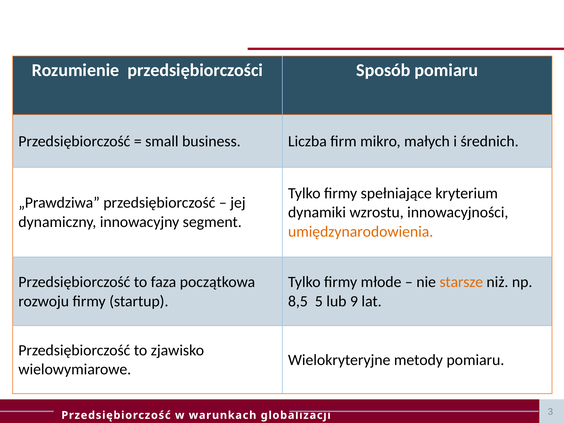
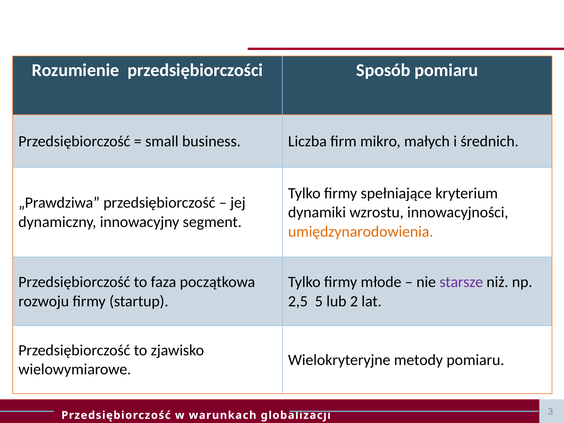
starsze colour: orange -> purple
8,5: 8,5 -> 2,5
9: 9 -> 2
